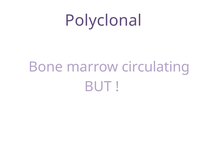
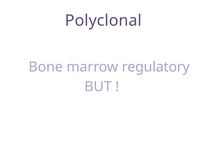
circulating: circulating -> regulatory
